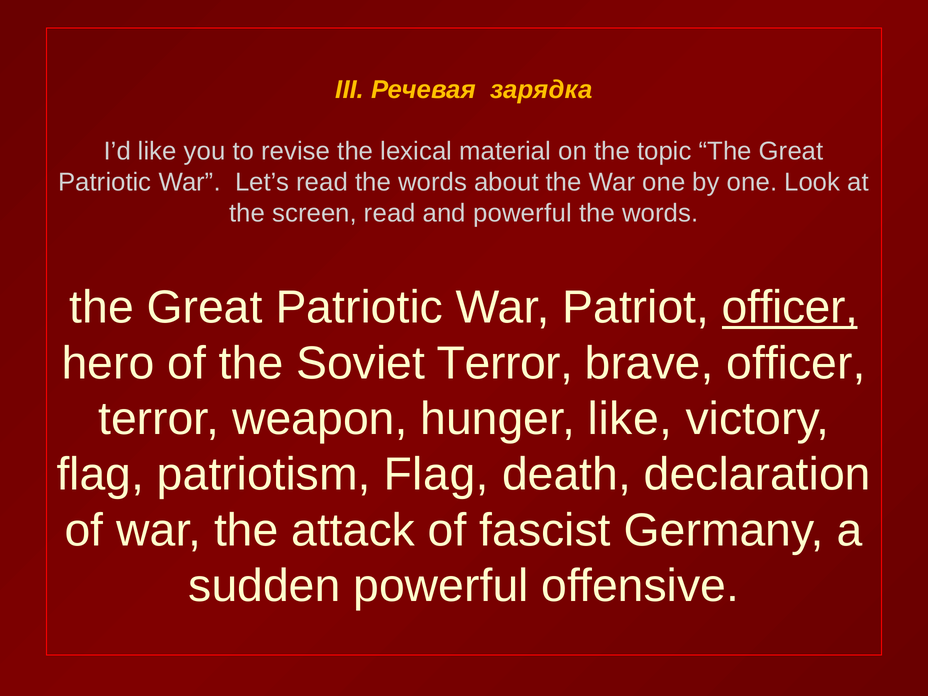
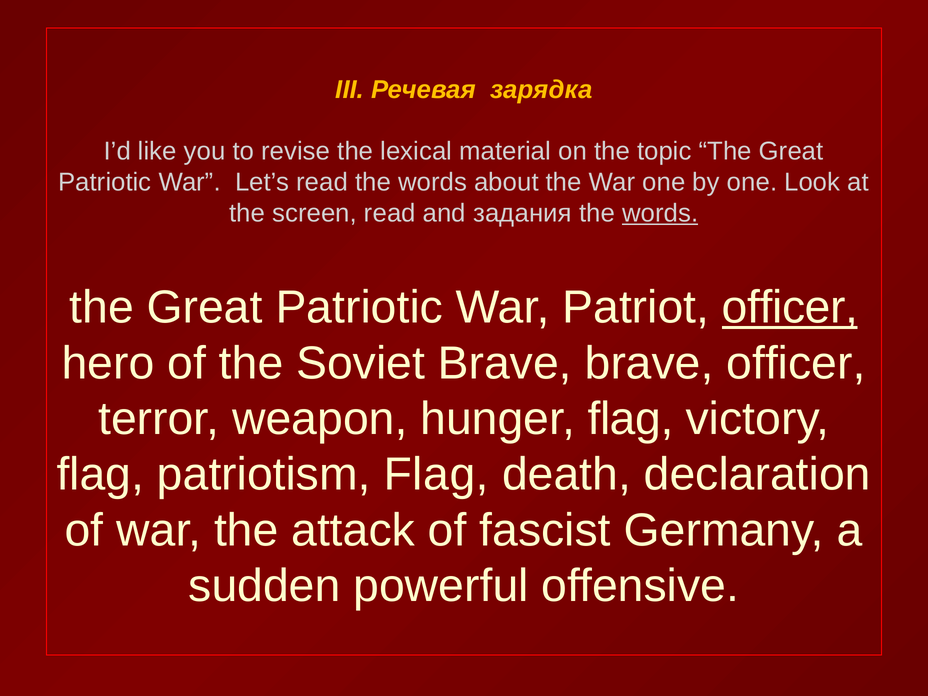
and powerful: powerful -> задания
words at (660, 213) underline: none -> present
Soviet Terror: Terror -> Brave
hunger like: like -> flag
